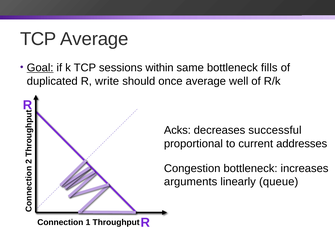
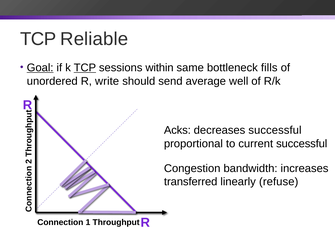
TCP Average: Average -> Reliable
TCP at (85, 68) underline: none -> present
duplicated: duplicated -> unordered
once: once -> send
current addresses: addresses -> successful
Congestion bottleneck: bottleneck -> bandwidth
arguments: arguments -> transferred
queue: queue -> refuse
